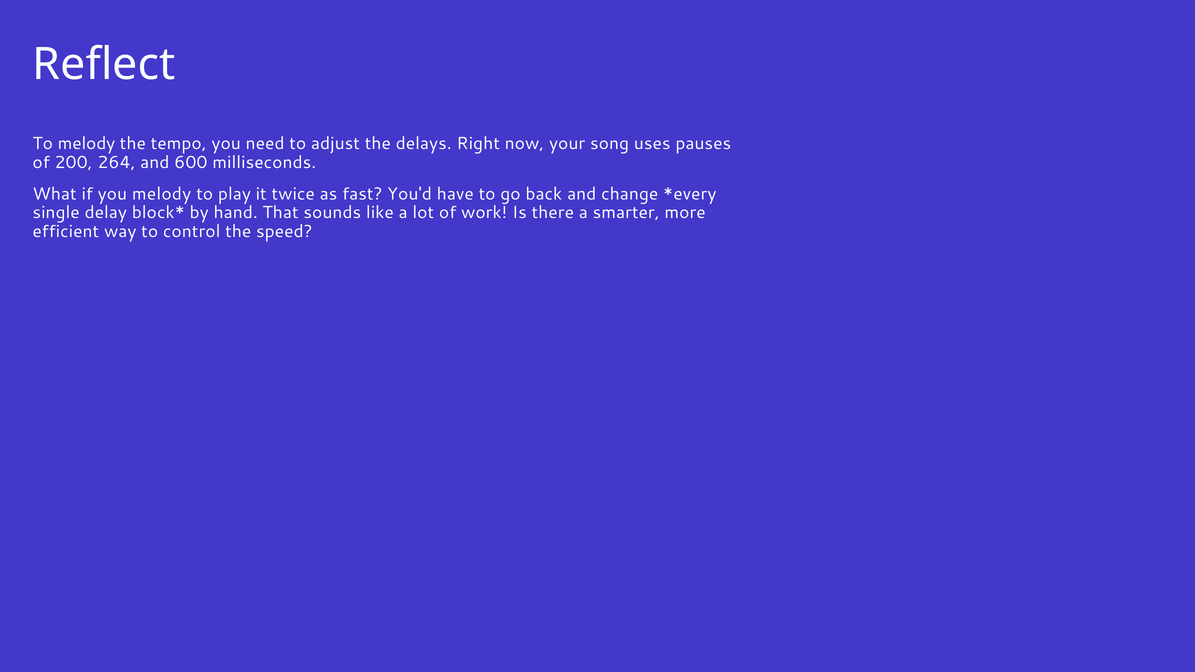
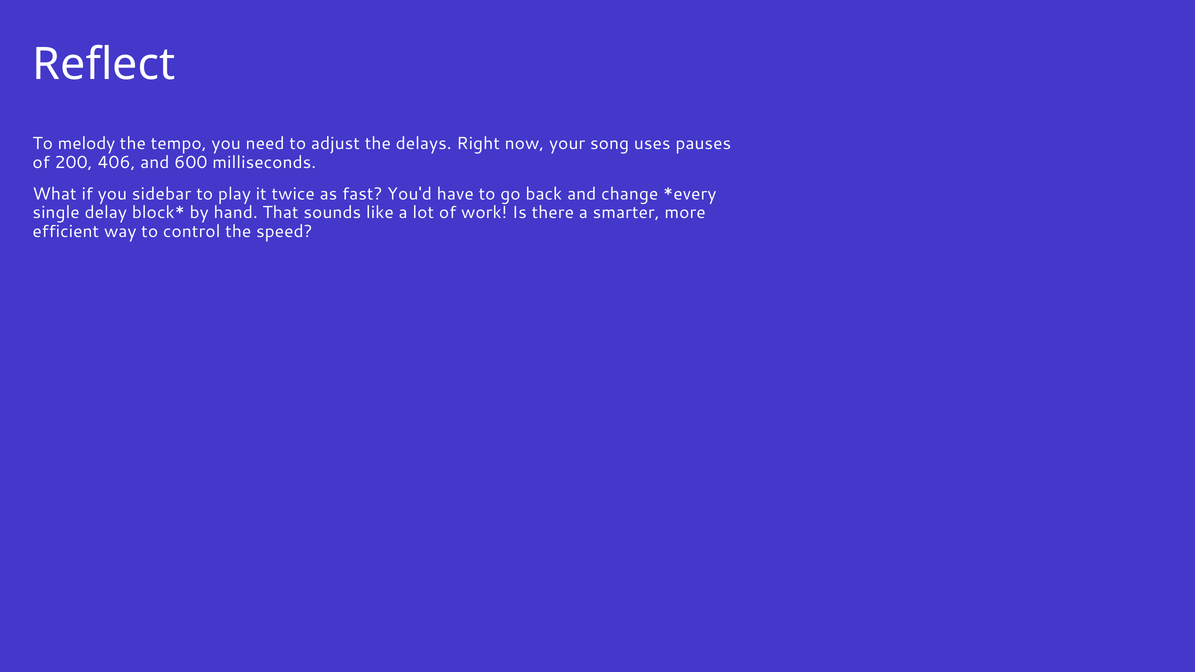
264: 264 -> 406
you melody: melody -> sidebar
